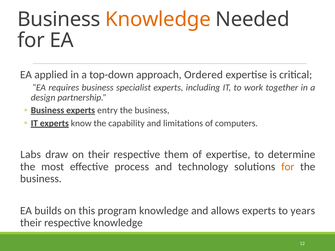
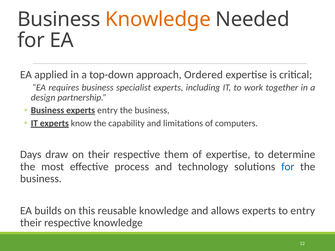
Labs: Labs -> Days
for at (288, 167) colour: orange -> blue
program: program -> reusable
to years: years -> entry
